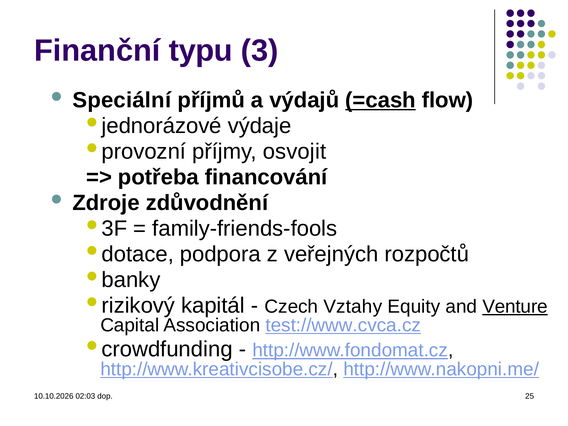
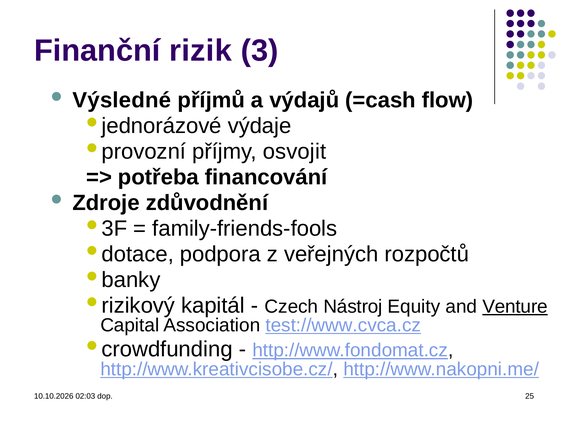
typu: typu -> rizik
Speciální: Speciální -> Výsledné
=cash underline: present -> none
Vztahy: Vztahy -> Nástroj
